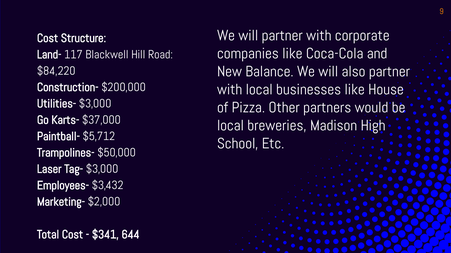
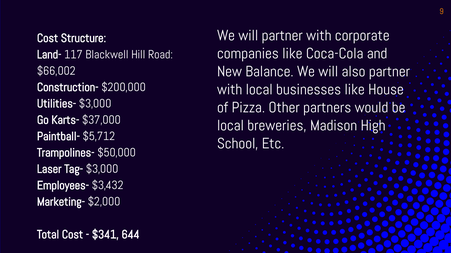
$84,220: $84,220 -> $66,002
